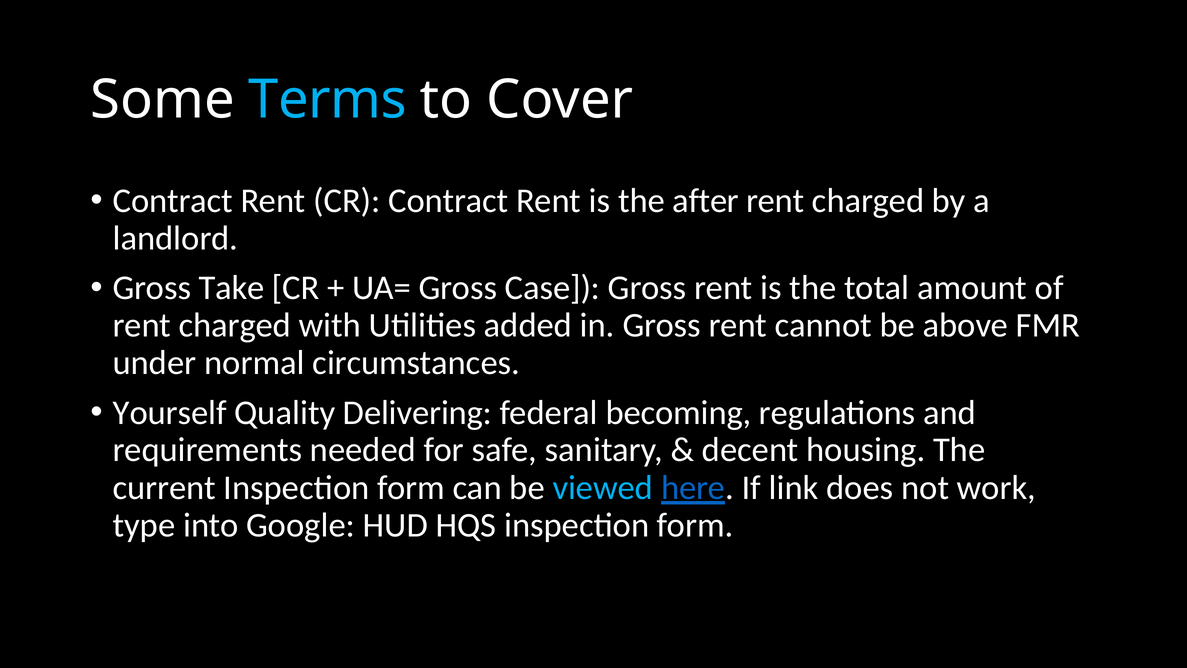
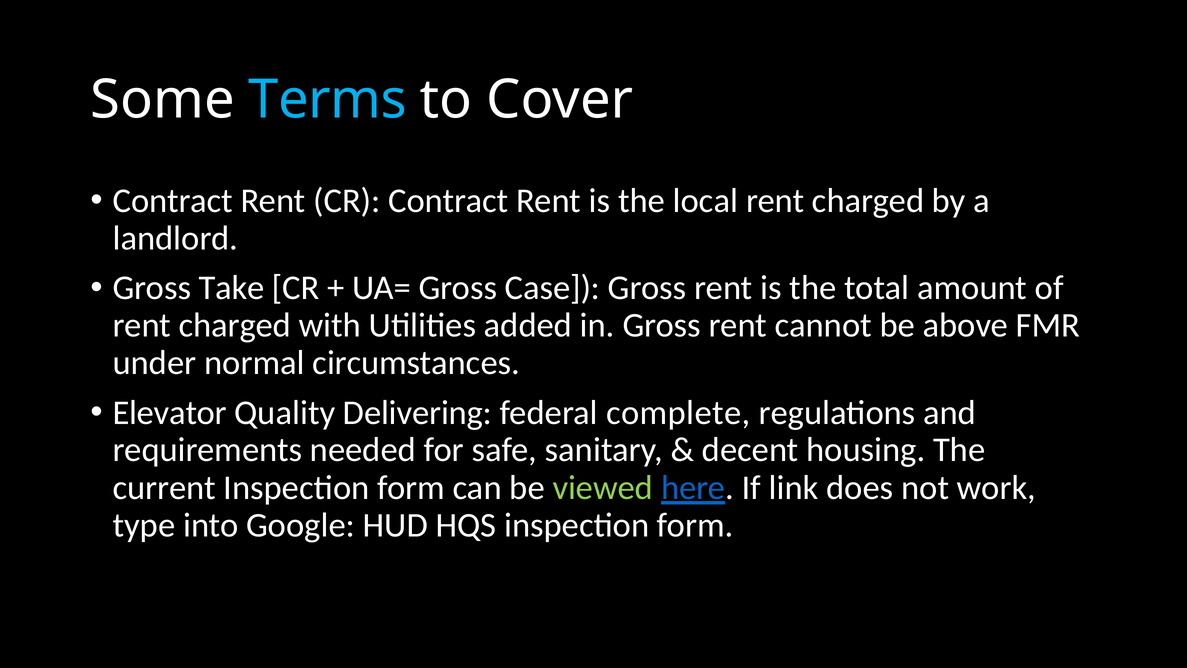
after: after -> local
Yourself: Yourself -> Elevator
becoming: becoming -> complete
viewed colour: light blue -> light green
